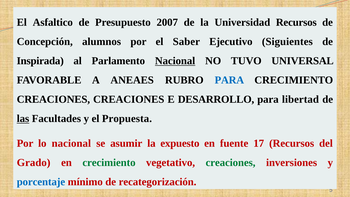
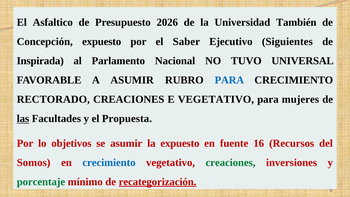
2007: 2007 -> 2026
Universidad Recursos: Recursos -> También
Concepción alumnos: alumnos -> expuesto
Nacional at (175, 61) underline: present -> none
A ANEAES: ANEAES -> ASUMIR
CREACIONES at (53, 99): CREACIONES -> RECTORADO
E DESARROLLO: DESARROLLO -> VEGETATIVO
libertad: libertad -> mujeres
lo nacional: nacional -> objetivos
17: 17 -> 16
Grado: Grado -> Somos
crecimiento at (109, 162) colour: green -> blue
porcentaje colour: blue -> green
recategorización underline: none -> present
